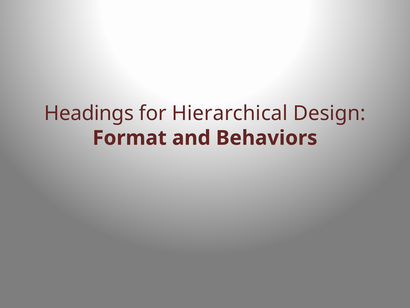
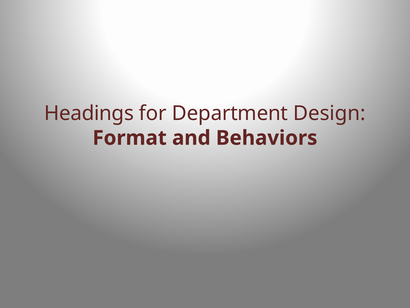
Hierarchical: Hierarchical -> Department
